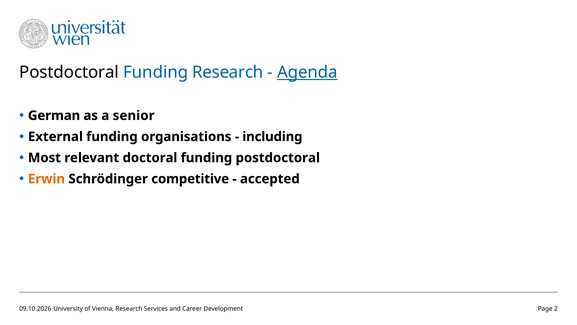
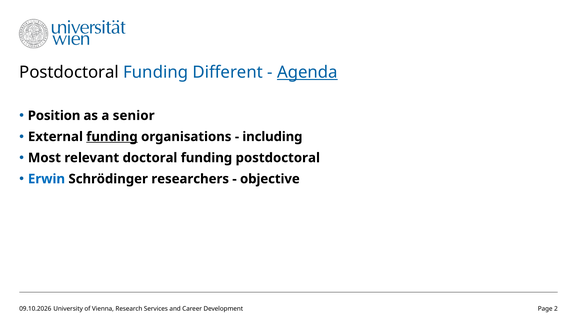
Funding Research: Research -> Different
German: German -> Position
funding at (112, 137) underline: none -> present
Erwin colour: orange -> blue
competitive: competitive -> researchers
accepted: accepted -> objective
